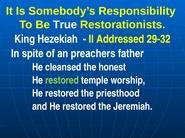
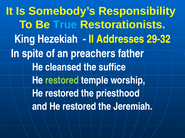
True colour: white -> light blue
Addressed: Addressed -> Addresses
honest: honest -> suffice
